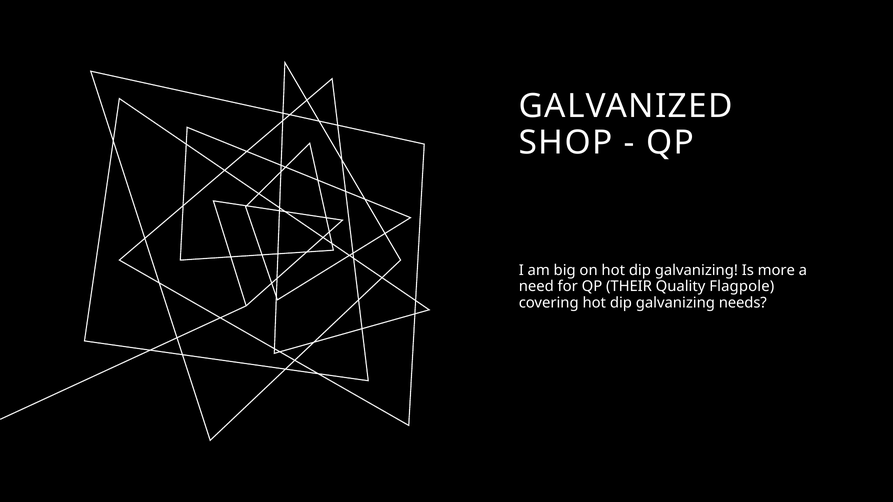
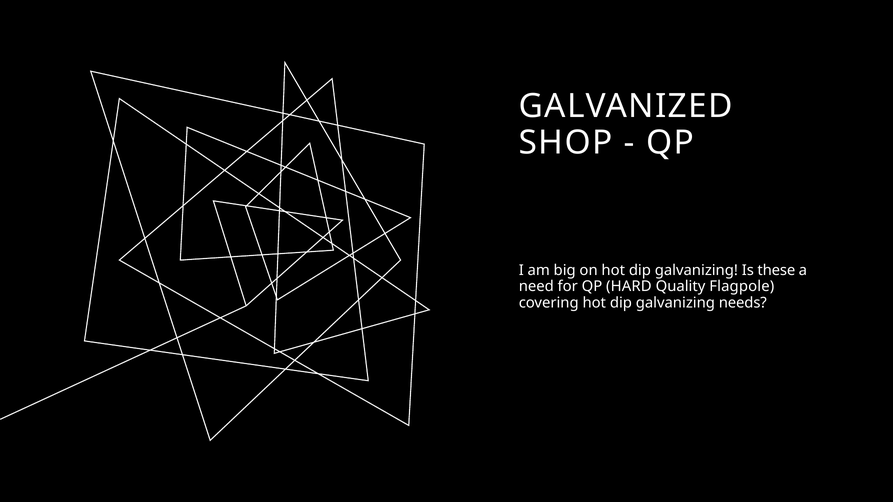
more: more -> these
THEIR: THEIR -> HARD
